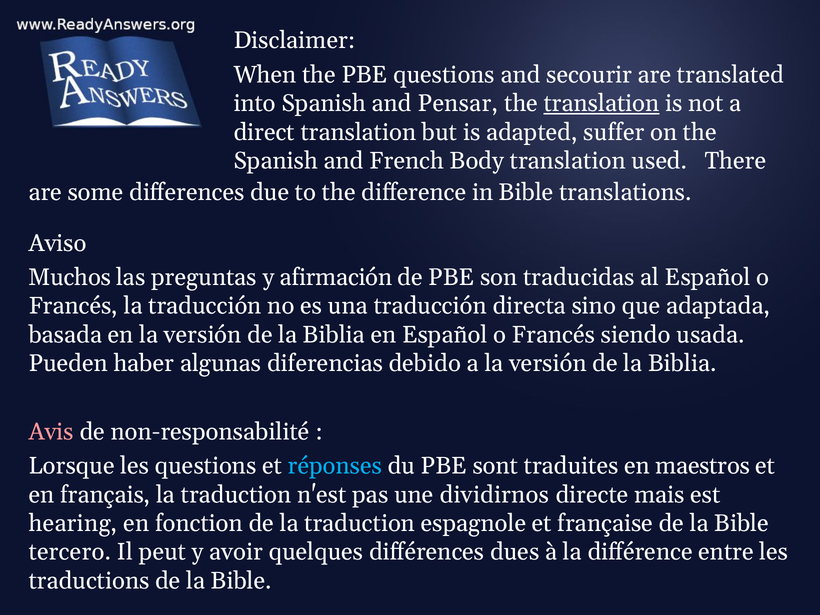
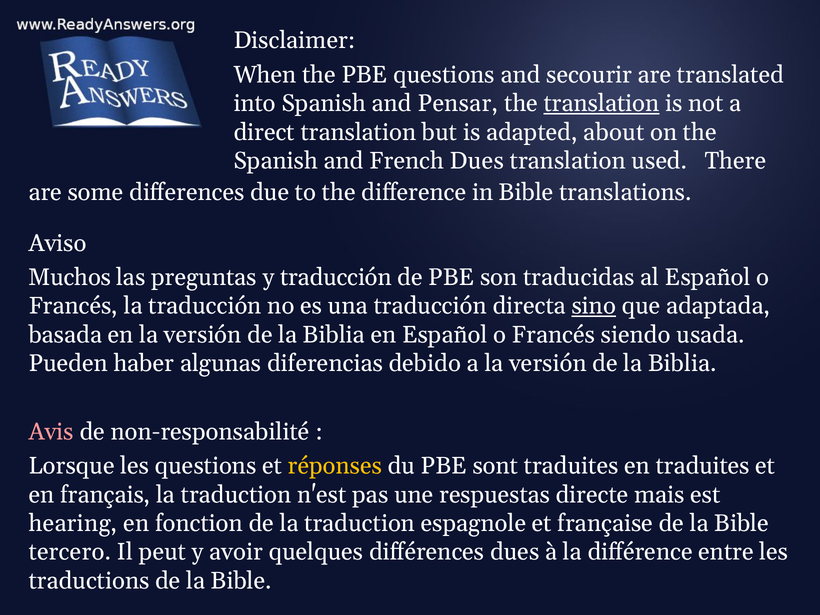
suffer: suffer -> about
French Body: Body -> Dues
y afirmación: afirmación -> traducción
sino underline: none -> present
réponses colour: light blue -> yellow
en maestros: maestros -> traduites
dividirnos: dividirnos -> respuestas
